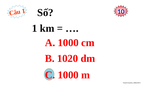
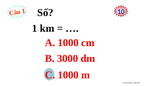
1020: 1020 -> 3000
